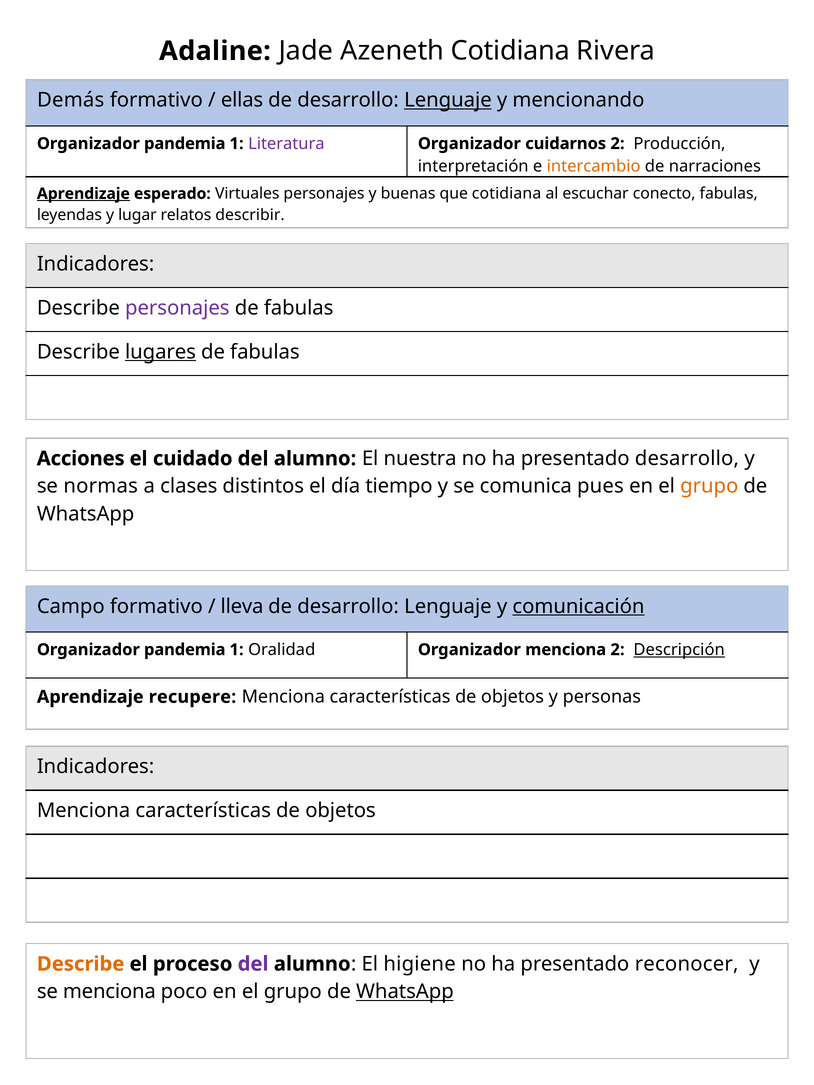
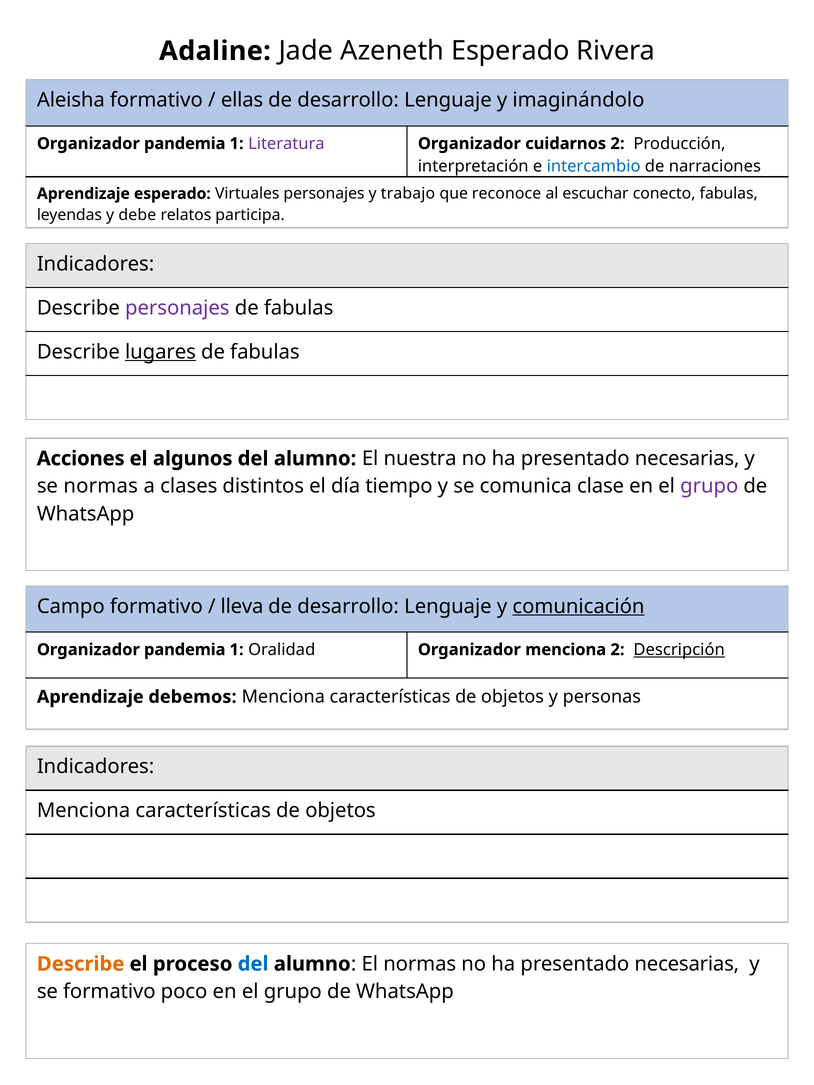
Azeneth Cotidiana: Cotidiana -> Esperado
Demás: Demás -> Aleisha
Lenguaje at (448, 100) underline: present -> none
mencionando: mencionando -> imaginándolo
intercambio colour: orange -> blue
Aprendizaje at (83, 194) underline: present -> none
buenas: buenas -> trabajo
que cotidiana: cotidiana -> reconoce
lugar: lugar -> debe
describir: describir -> participa
cuidado: cuidado -> algunos
desarrollo at (687, 459): desarrollo -> necesarias
pues: pues -> clase
grupo at (709, 486) colour: orange -> purple
recupere: recupere -> debemos
del at (253, 964) colour: purple -> blue
El higiene: higiene -> normas
reconocer at (687, 964): reconocer -> necesarias
se menciona: menciona -> formativo
WhatsApp at (405, 992) underline: present -> none
